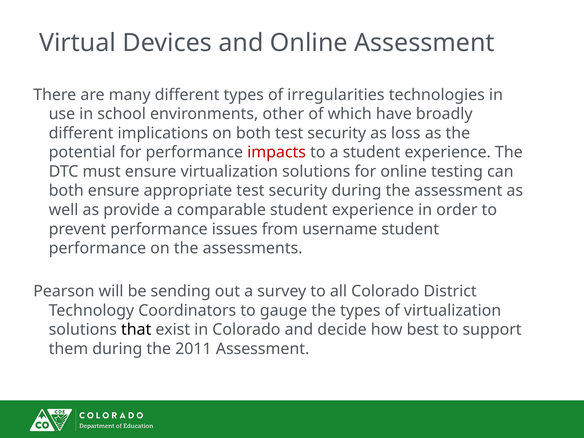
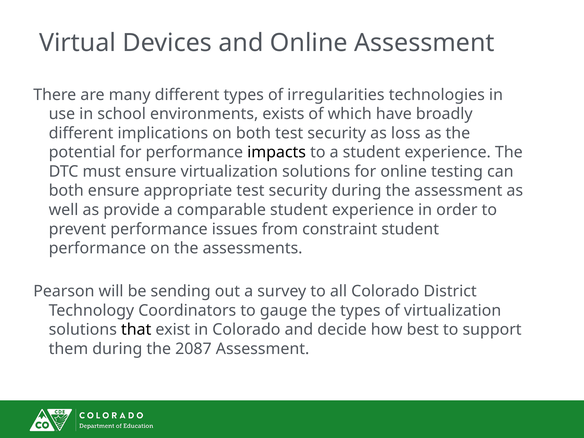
other: other -> exists
impacts colour: red -> black
username: username -> constraint
2011: 2011 -> 2087
